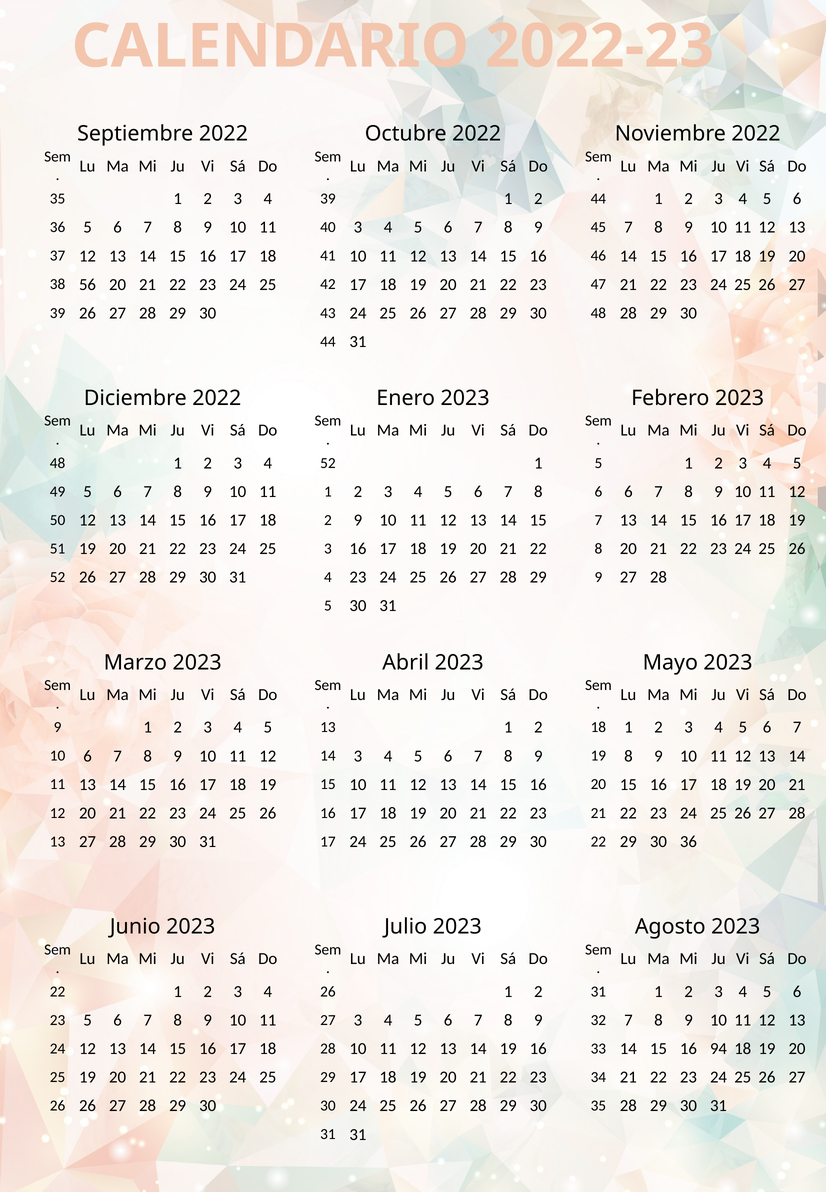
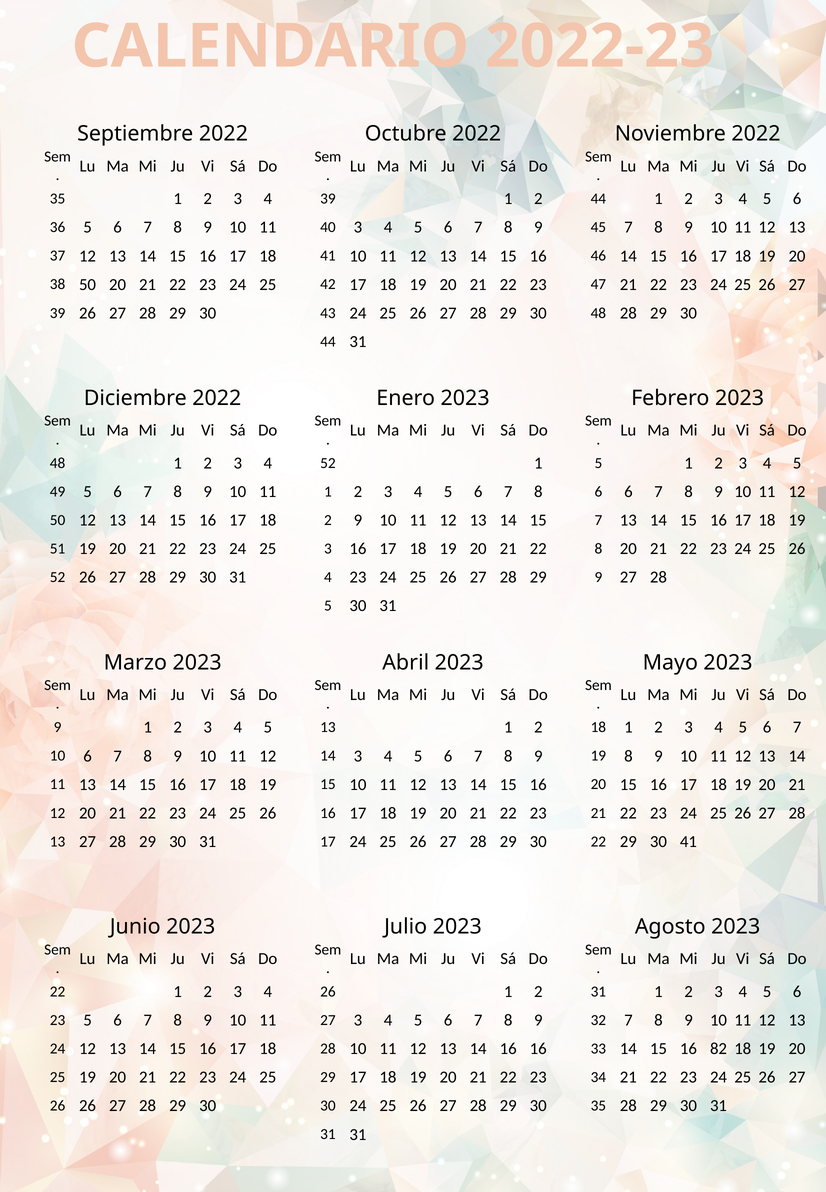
38 56: 56 -> 50
30 36: 36 -> 41
14 19: 19 -> 16
94: 94 -> 82
